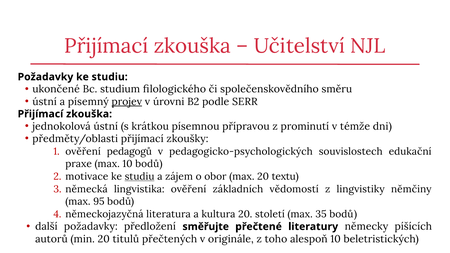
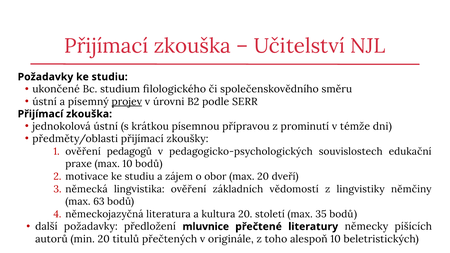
studiu at (140, 177) underline: present -> none
textu: textu -> dveří
95: 95 -> 63
směřujte: směřujte -> mluvnice
